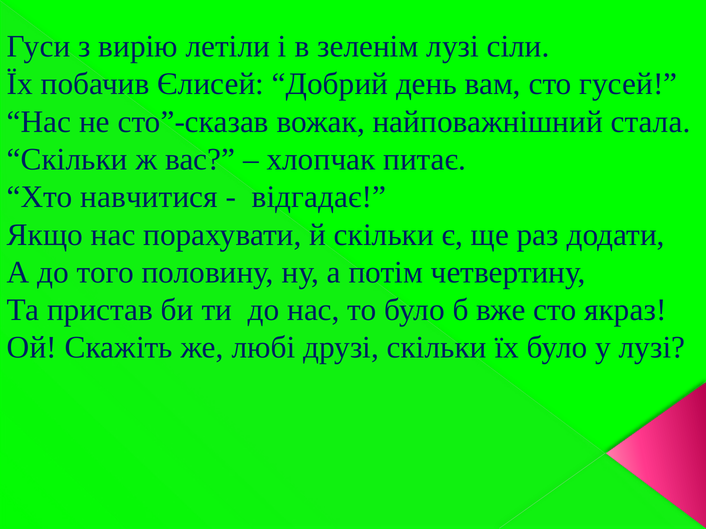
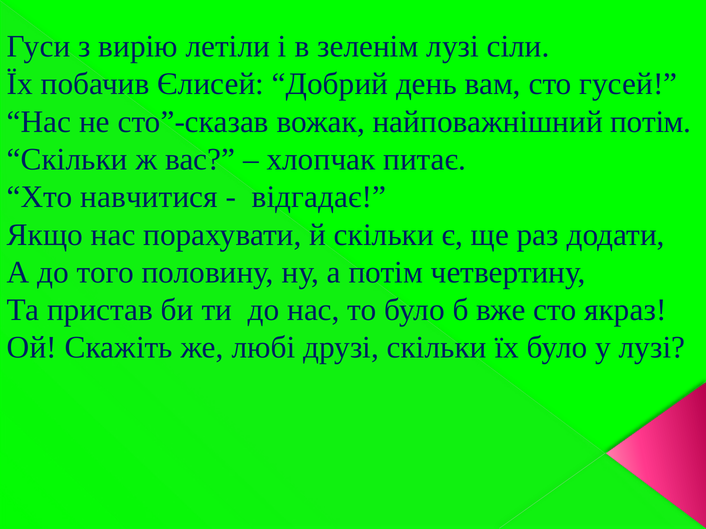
найповажнішний стала: стала -> потім
